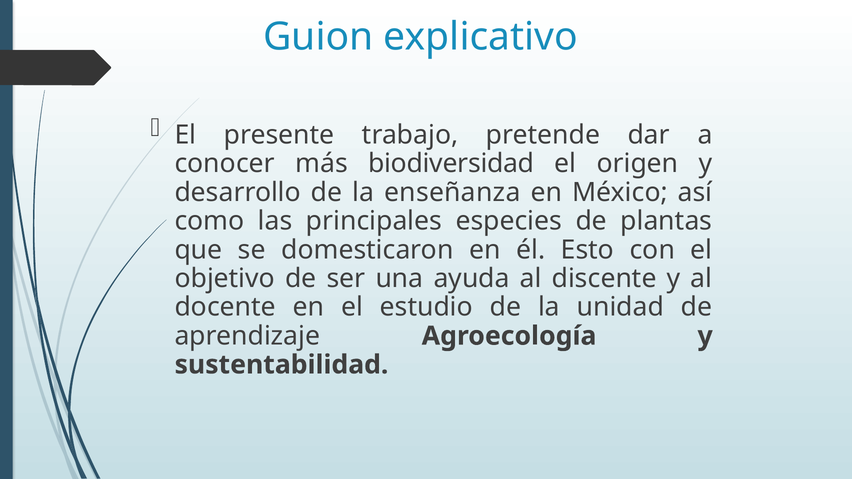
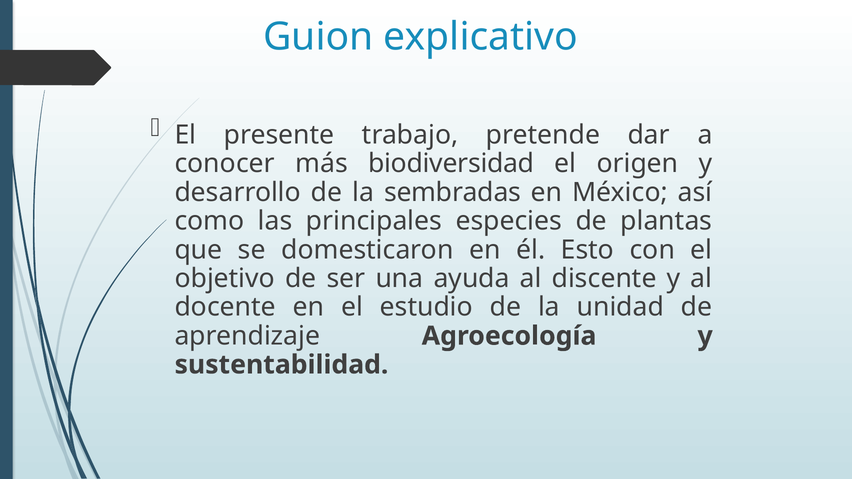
enseñanza: enseñanza -> sembradas
